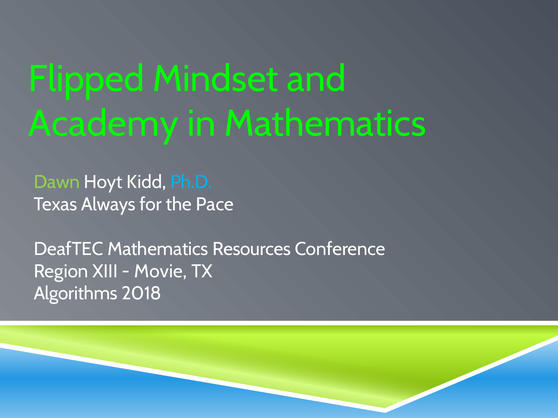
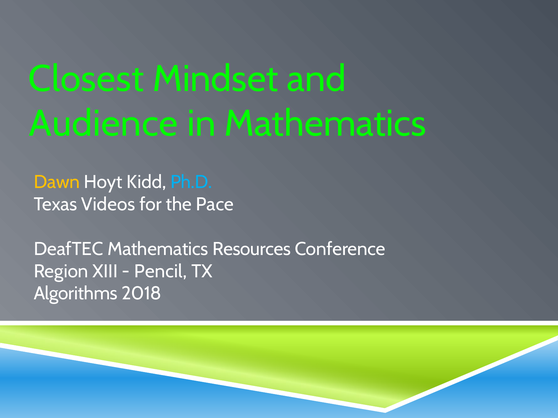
Flipped: Flipped -> Closest
Academy: Academy -> Audience
Dawn colour: light green -> yellow
Always: Always -> Videos
Movie: Movie -> Pencil
